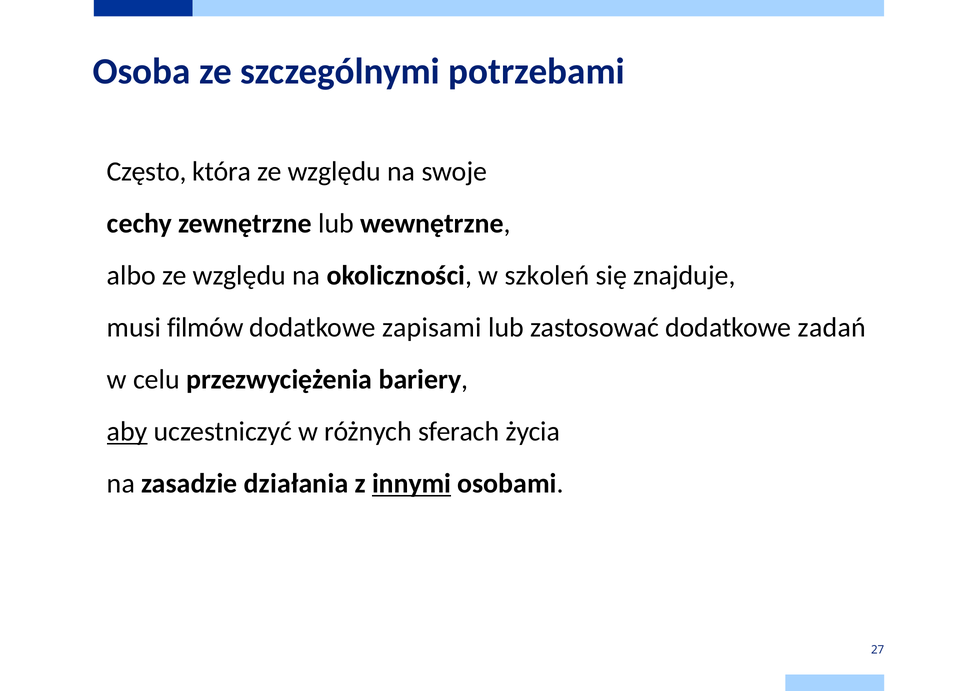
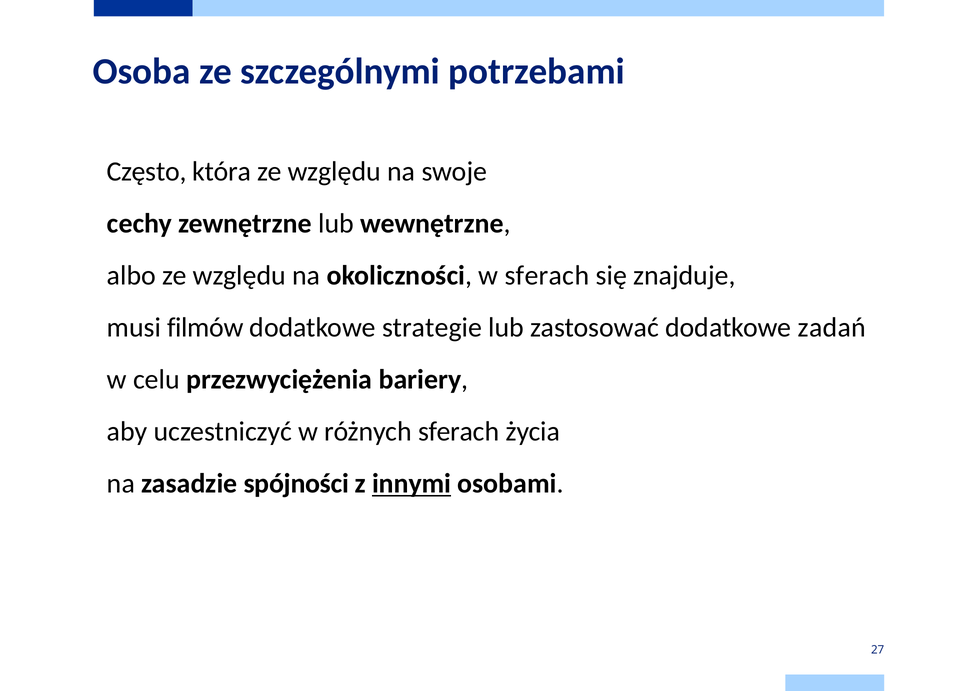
w szkoleń: szkoleń -> sferach
zapisami: zapisami -> strategie
aby underline: present -> none
działania: działania -> spójności
